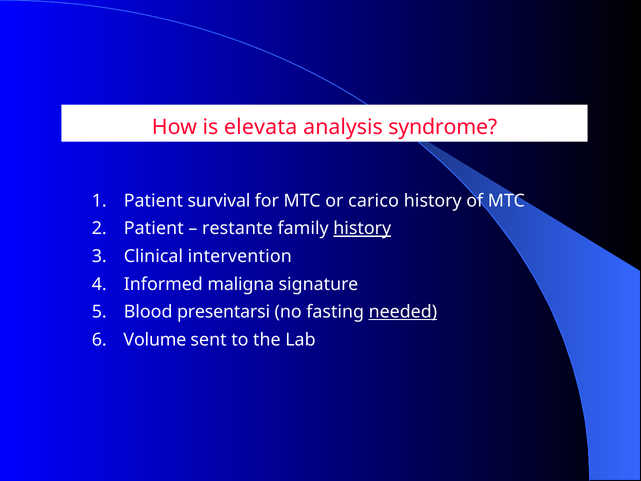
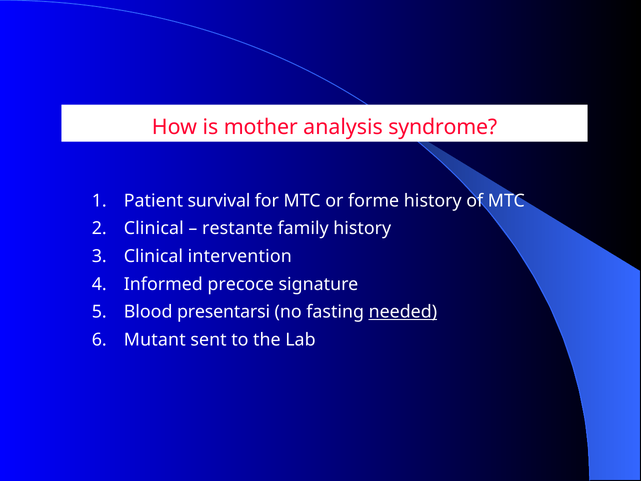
elevata: elevata -> mother
carico: carico -> forme
Patient at (154, 228): Patient -> Clinical
history at (362, 228) underline: present -> none
maligna: maligna -> precoce
Volume: Volume -> Mutant
